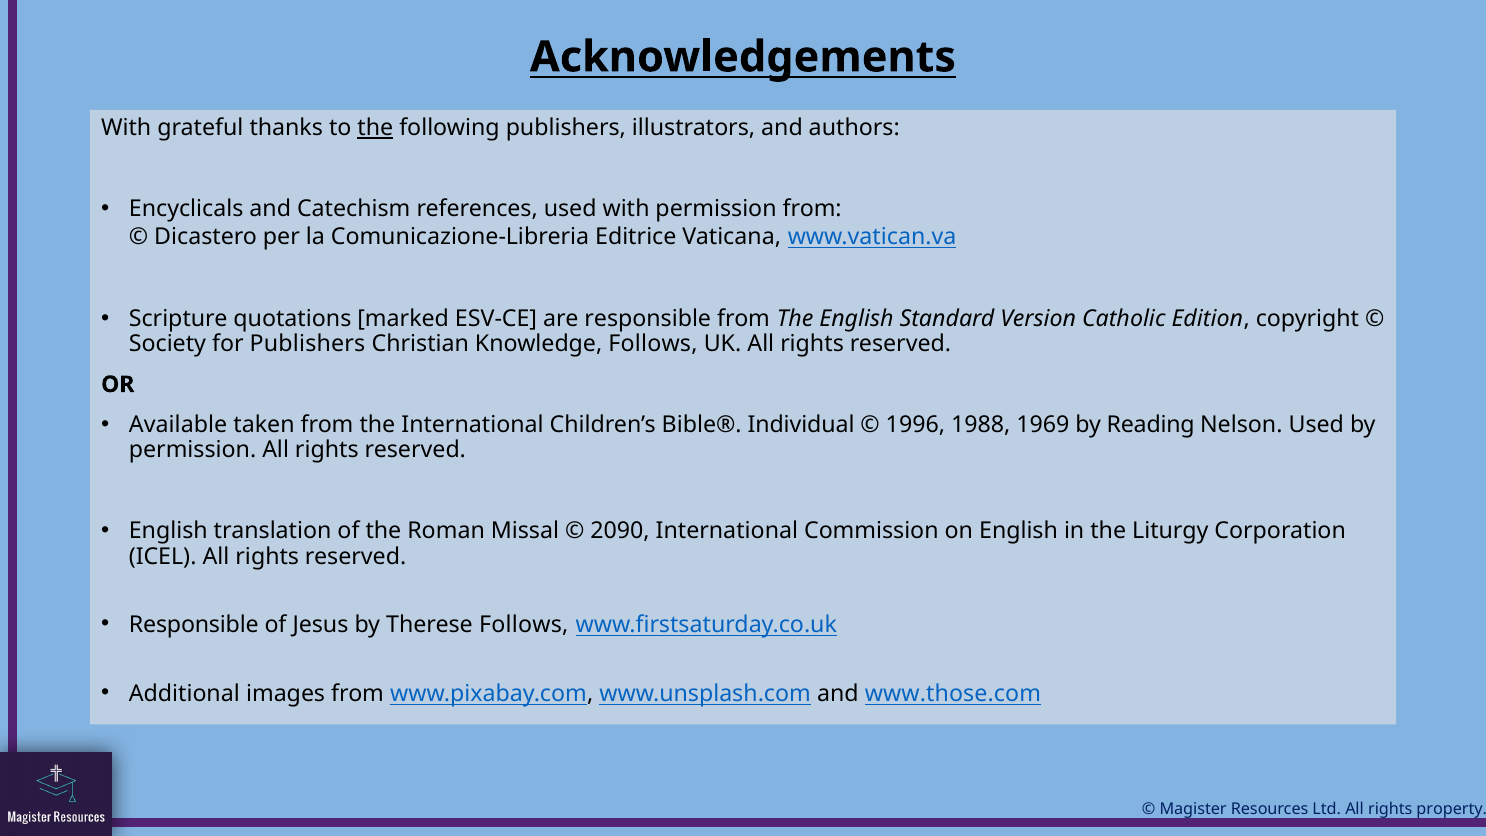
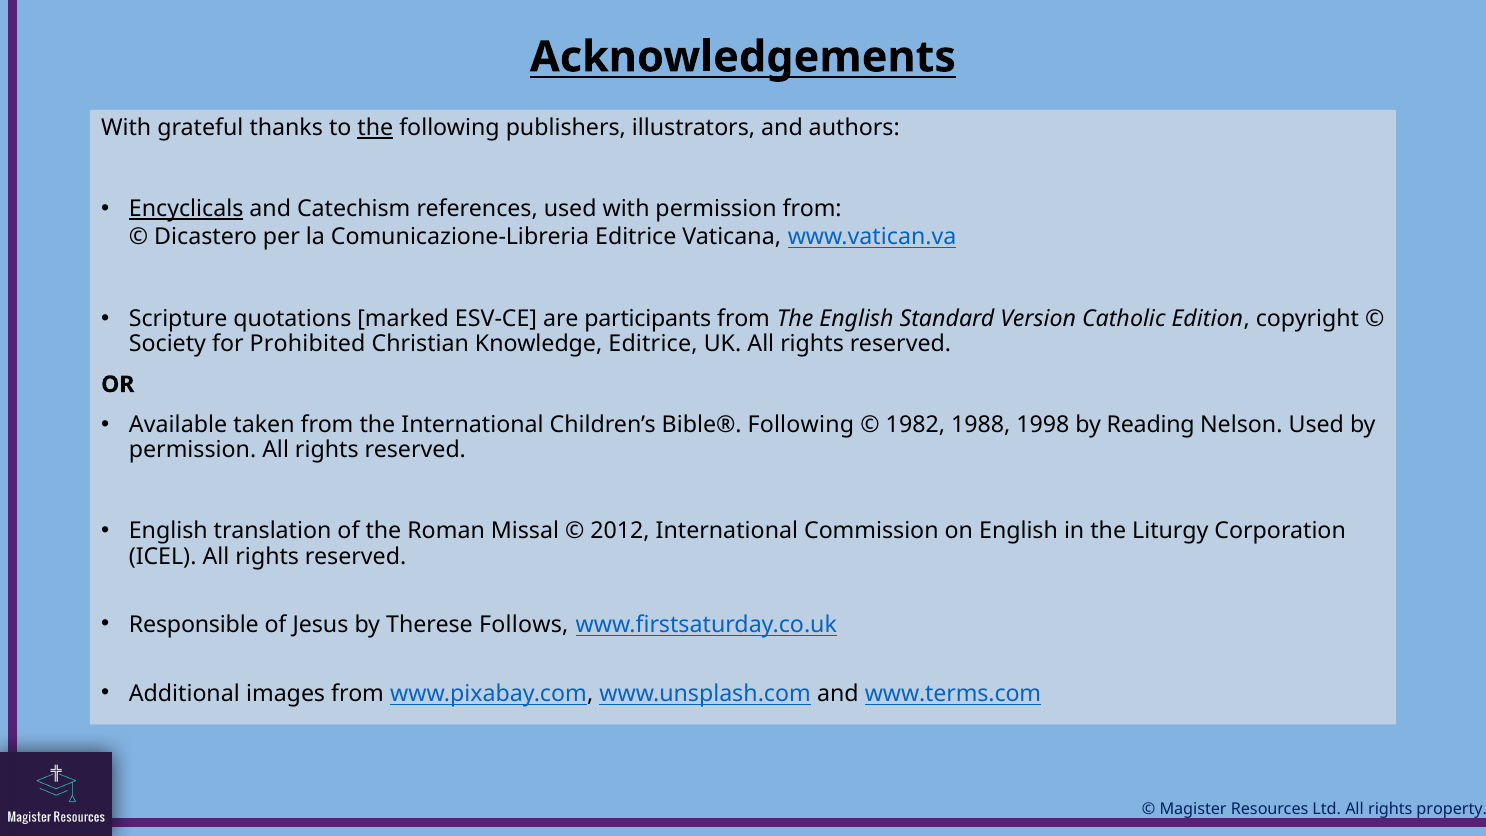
Encyclicals underline: none -> present
are responsible: responsible -> participants
for Publishers: Publishers -> Prohibited
Knowledge Follows: Follows -> Editrice
Bible® Individual: Individual -> Following
1996: 1996 -> 1982
1969: 1969 -> 1998
2090: 2090 -> 2012
www.those.com: www.those.com -> www.terms.com
